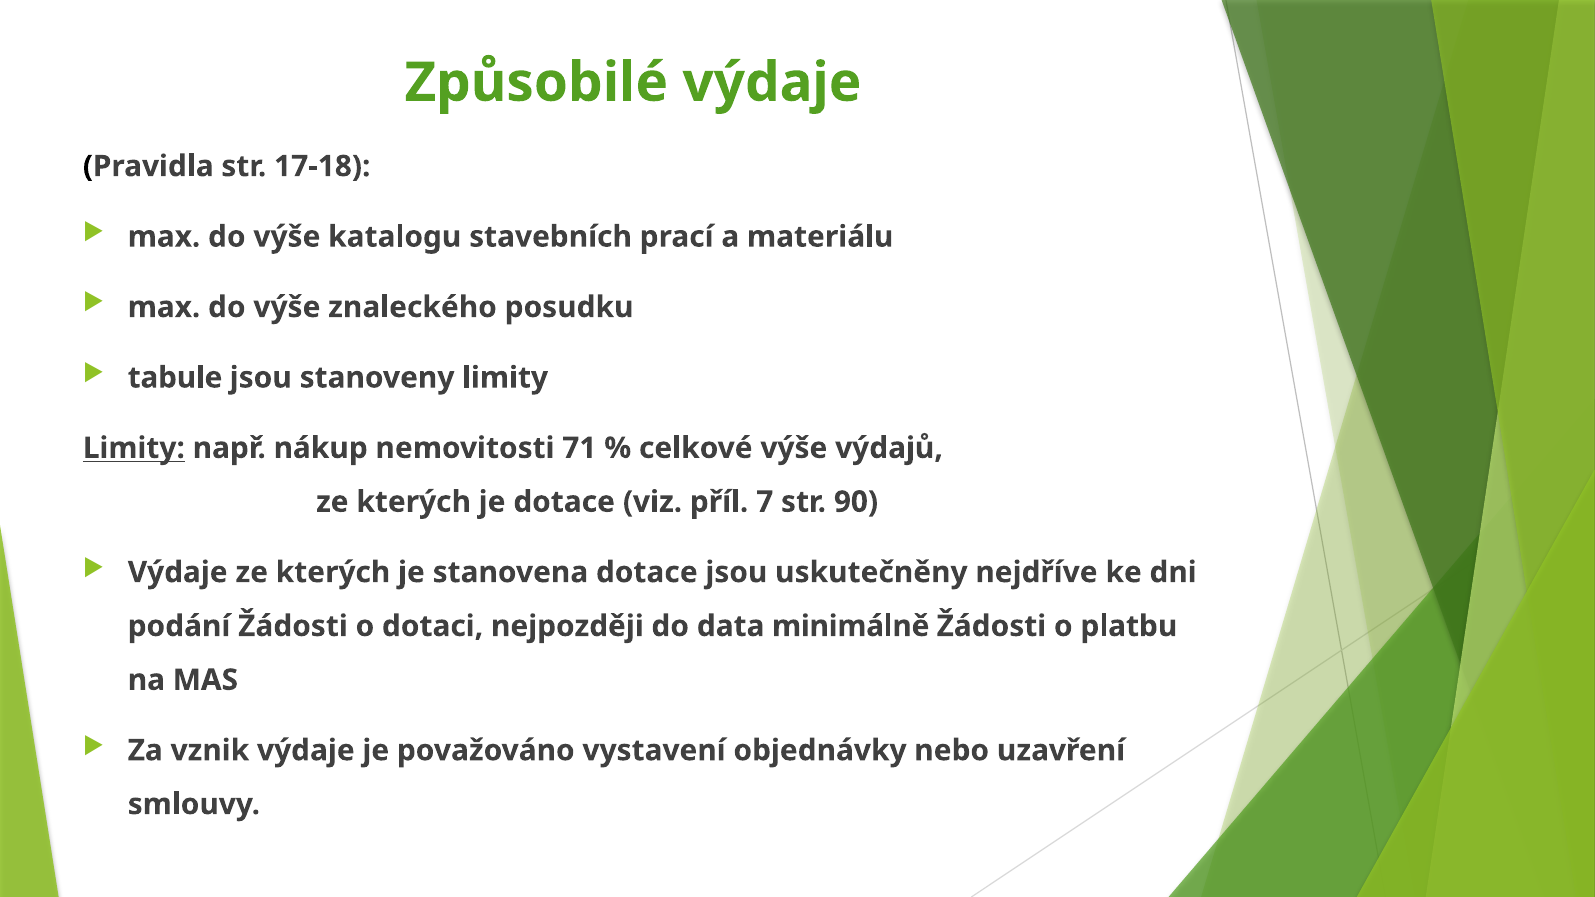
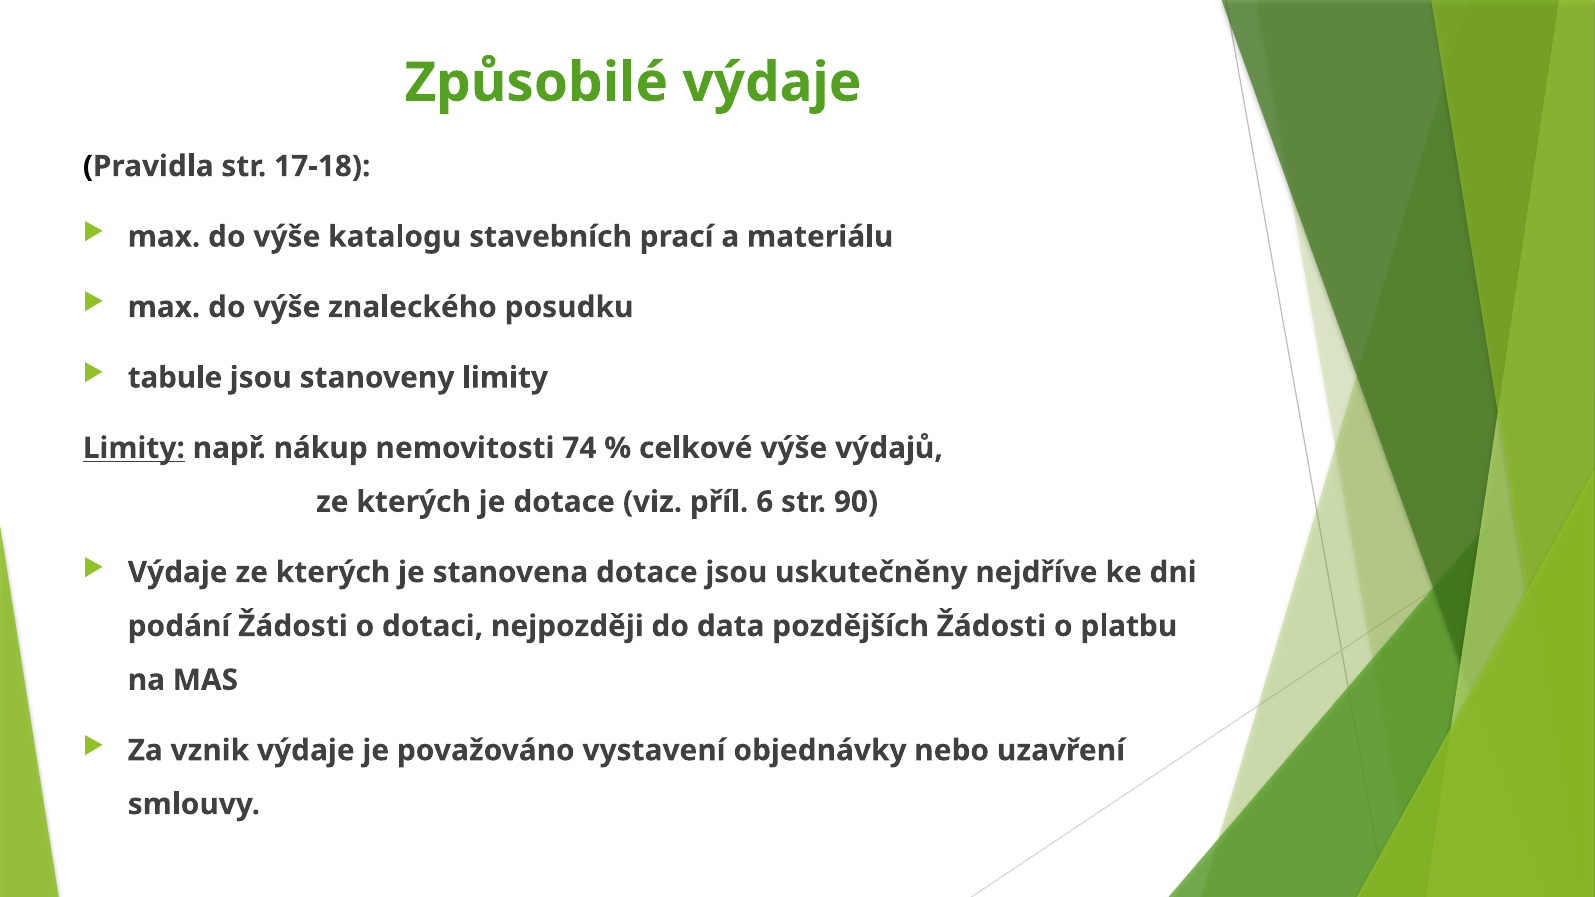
71: 71 -> 74
7: 7 -> 6
minimálně: minimálně -> pozdějších
